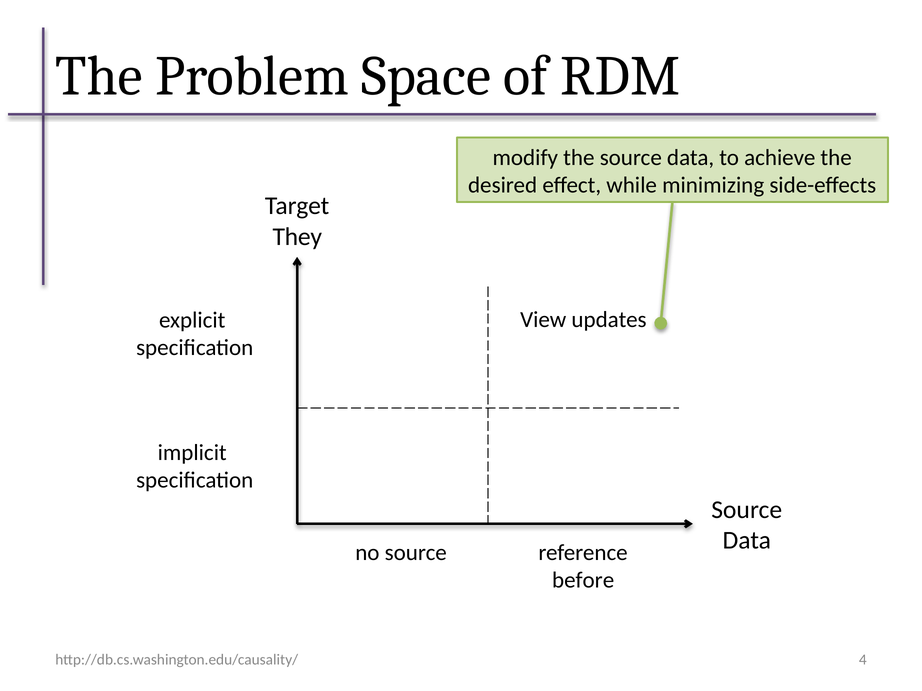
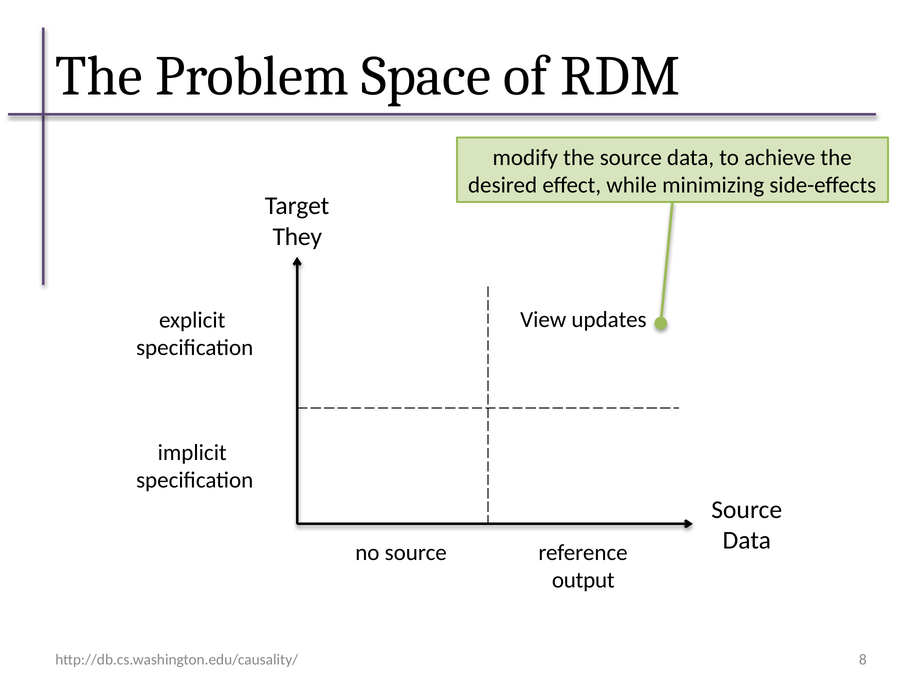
before: before -> output
4: 4 -> 8
